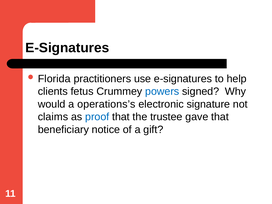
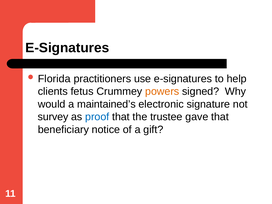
powers colour: blue -> orange
operations’s: operations’s -> maintained’s
claims: claims -> survey
